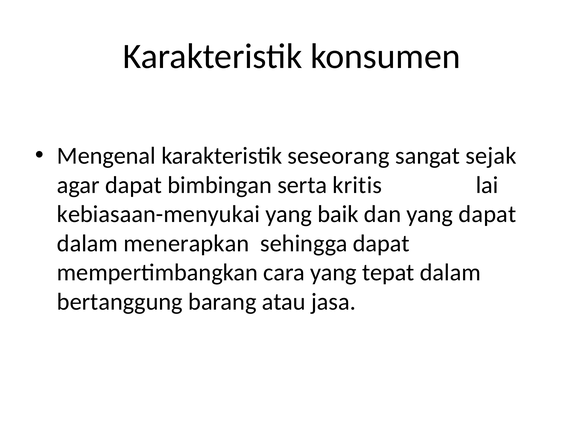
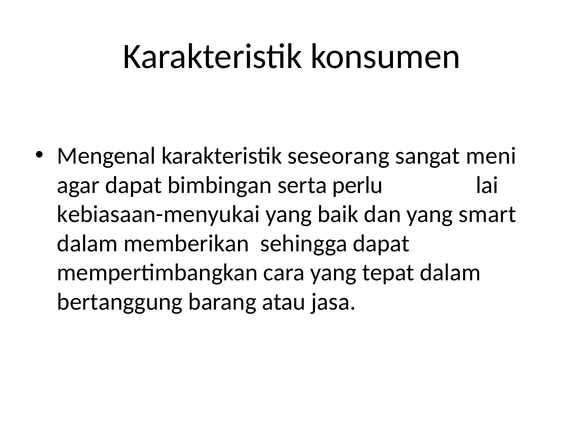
sejak: sejak -> meni
kritis: kritis -> perlu
yang dapat: dapat -> smart
menerapkan: menerapkan -> memberikan
